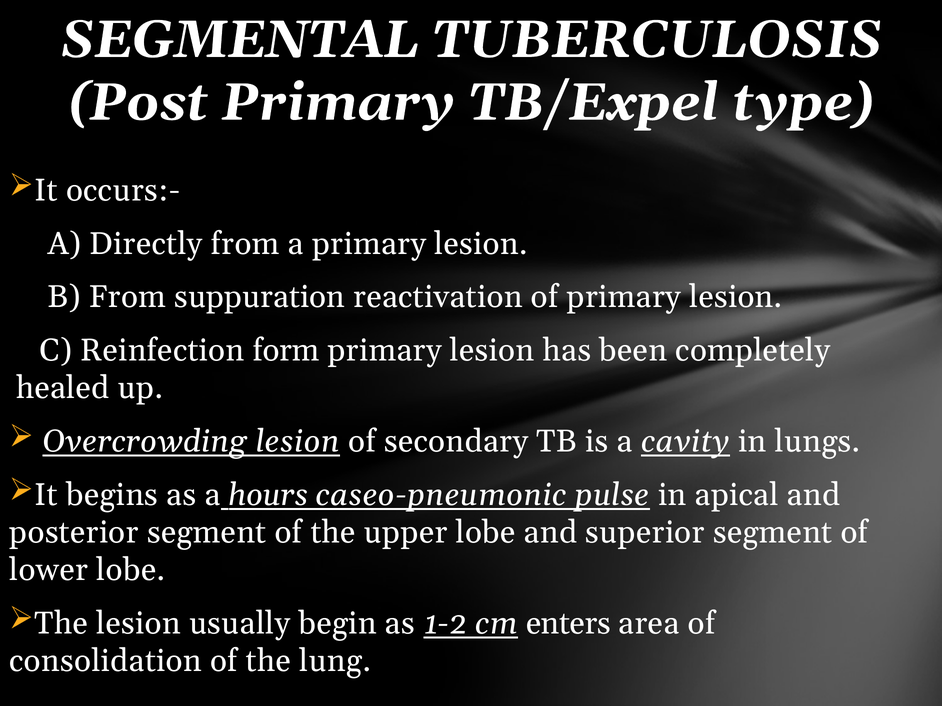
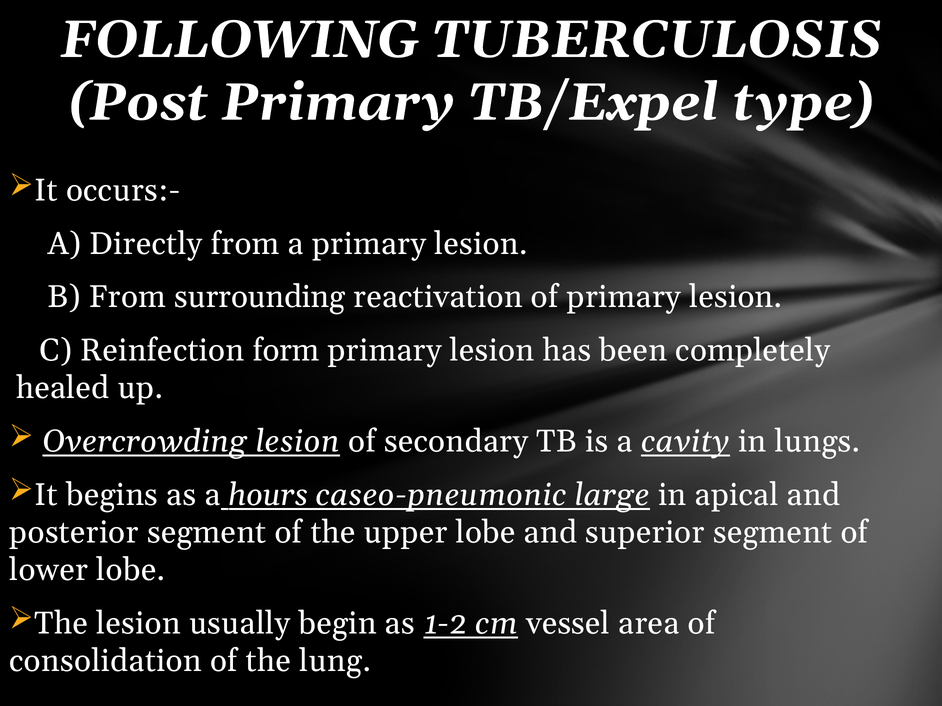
SEGMENTAL: SEGMENTAL -> FOLLOWING
suppuration: suppuration -> surrounding
pulse: pulse -> large
enters: enters -> vessel
